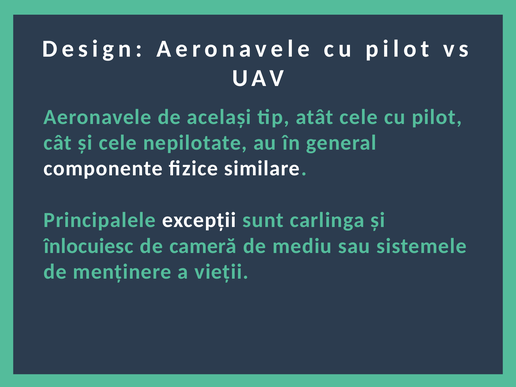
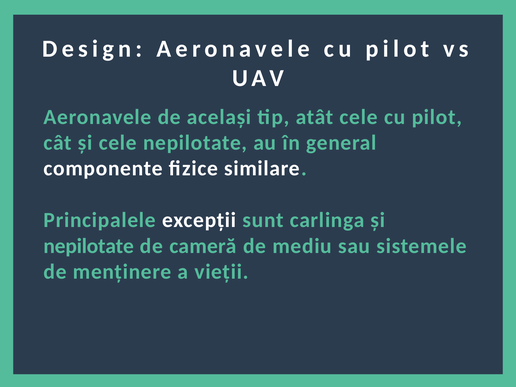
înlocuiesc at (89, 246): înlocuiesc -> nepilotate
